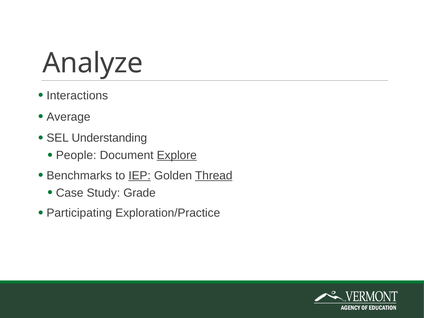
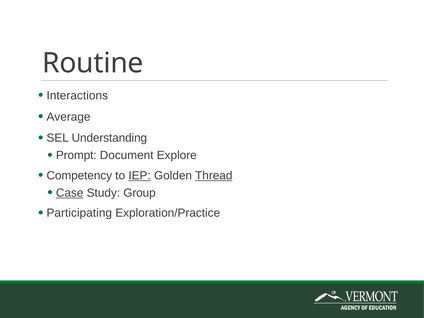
Analyze: Analyze -> Routine
People: People -> Prompt
Explore underline: present -> none
Benchmarks: Benchmarks -> Competency
Case underline: none -> present
Grade: Grade -> Group
